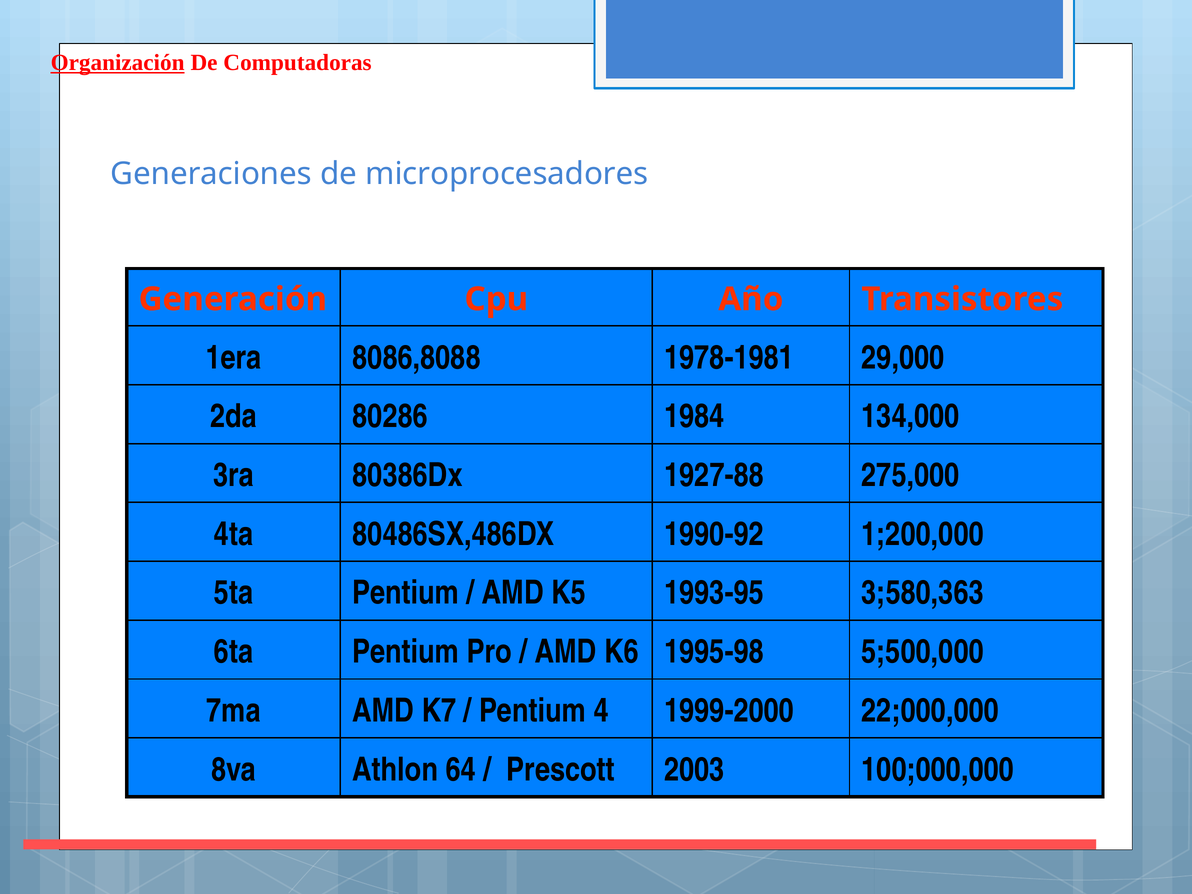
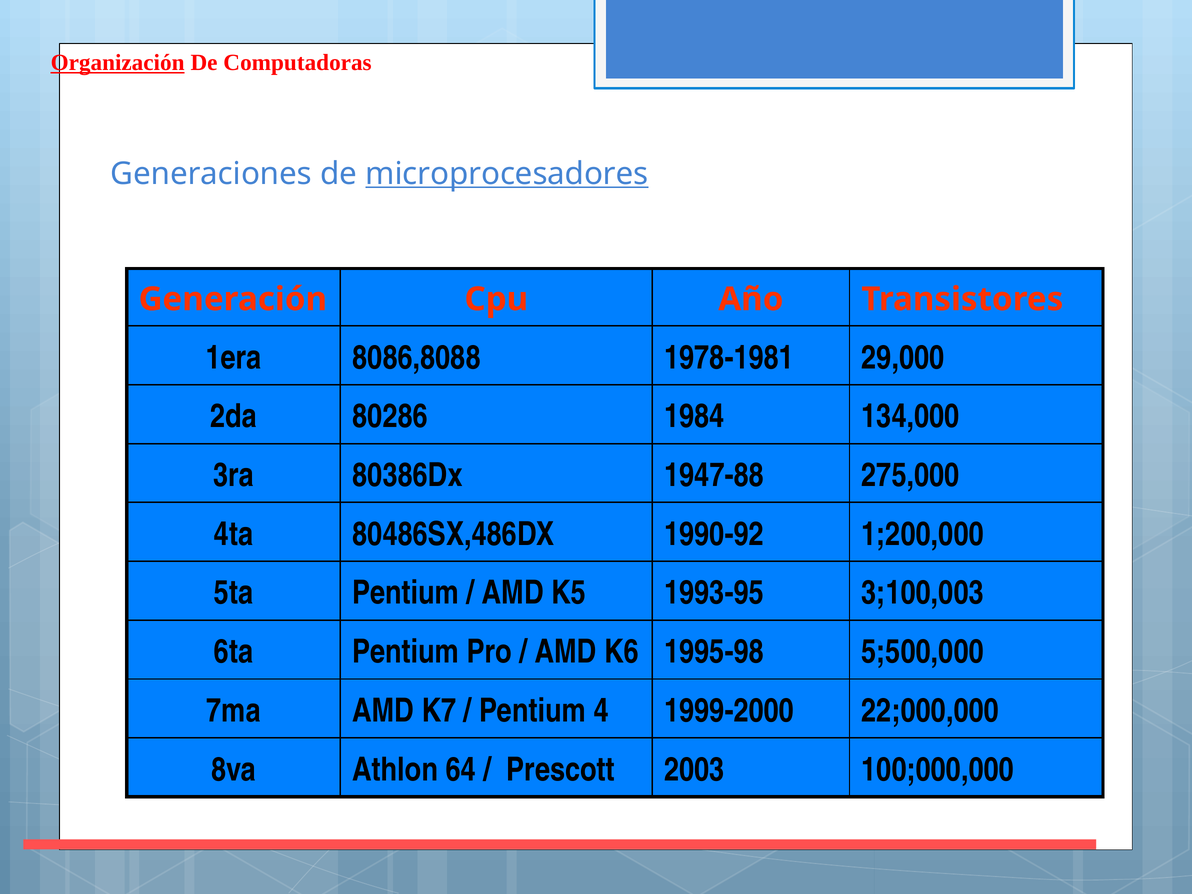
microprocesadores underline: none -> present
1927-88: 1927-88 -> 1947-88
3;580,363: 3;580,363 -> 3;100,003
